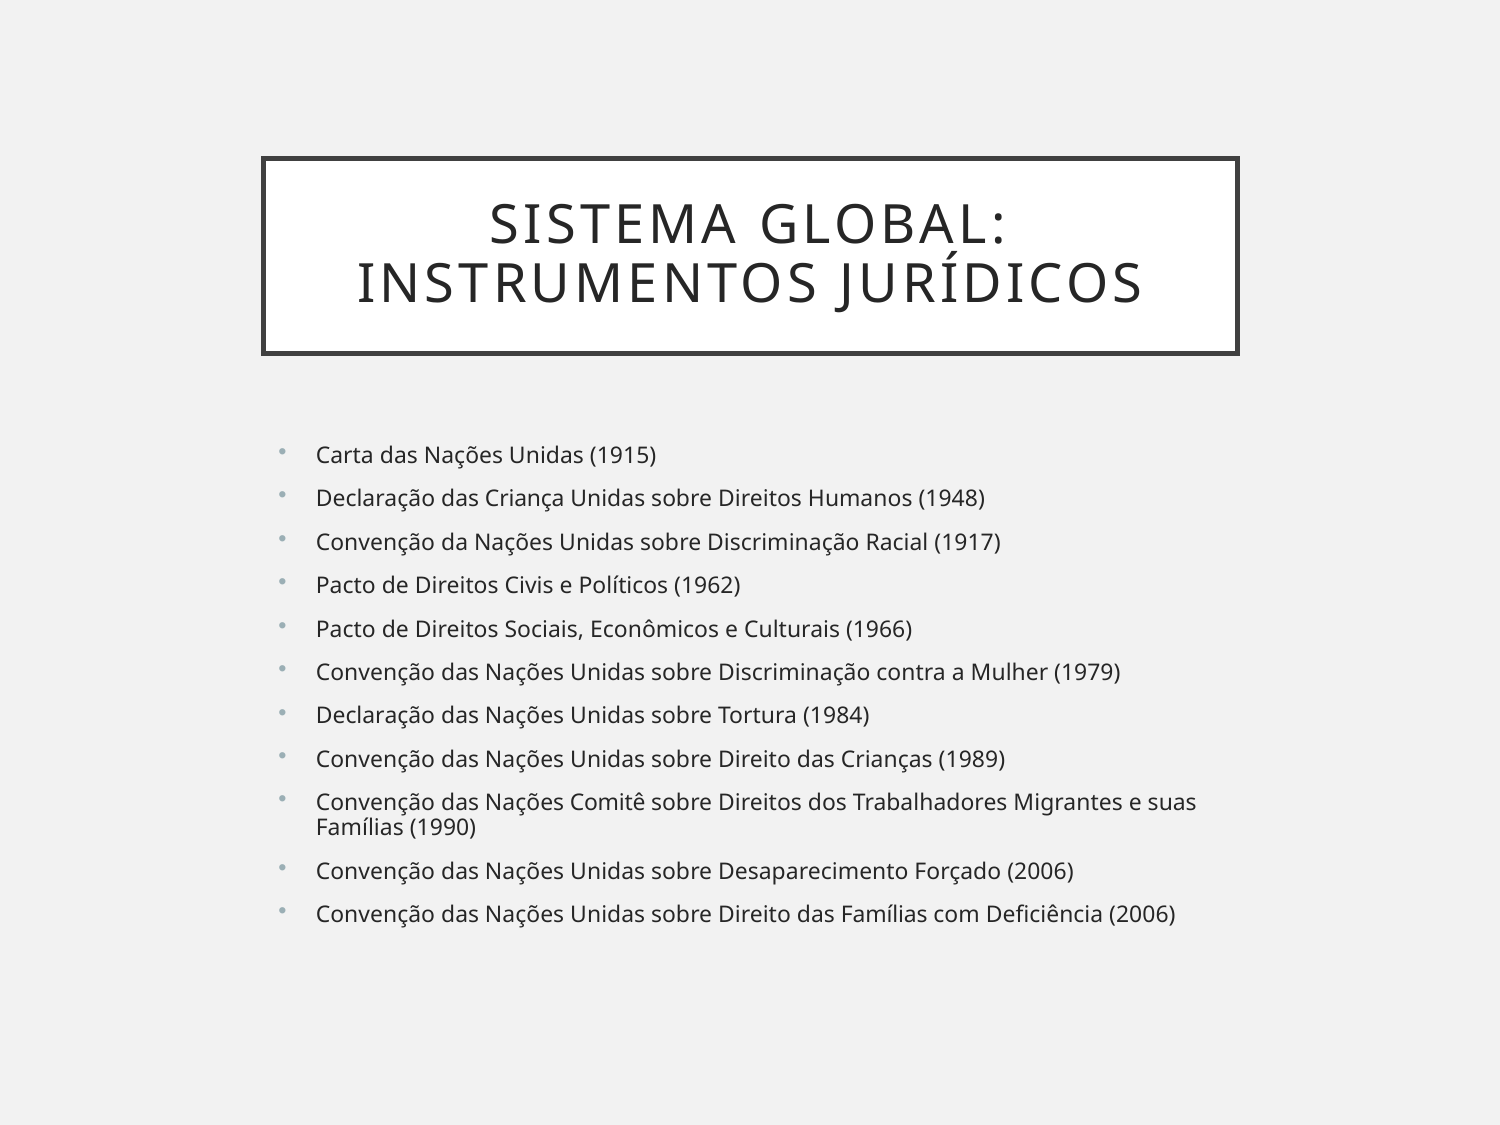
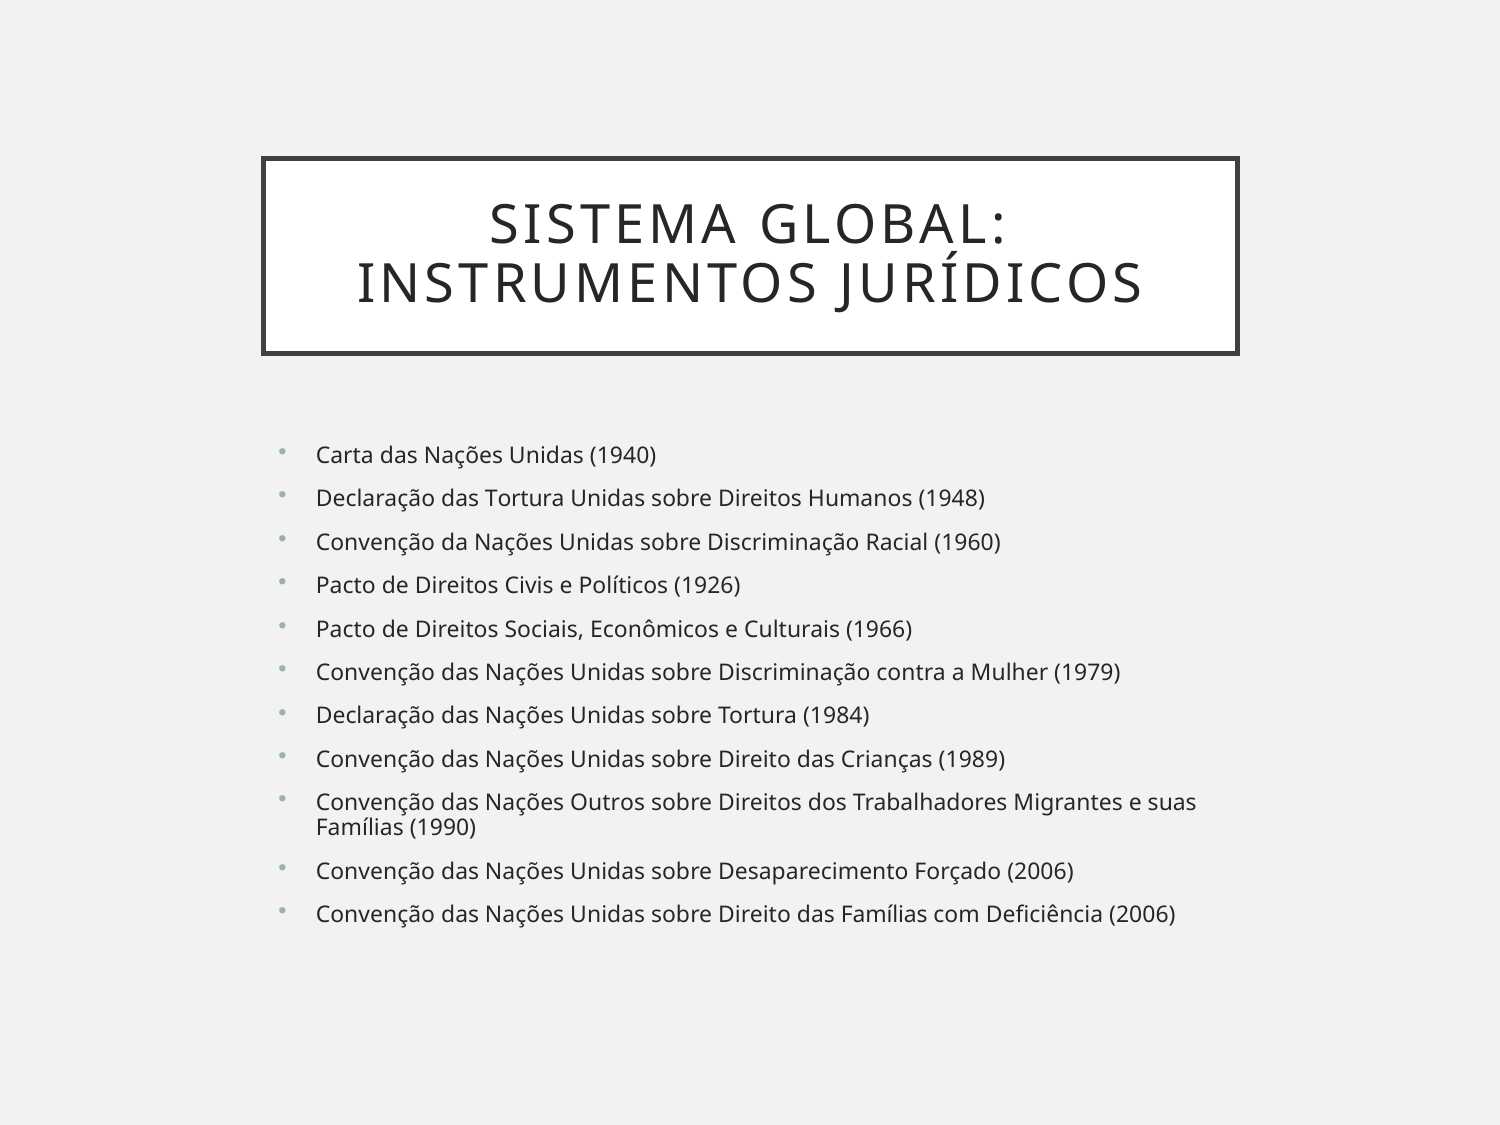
1915: 1915 -> 1940
das Criança: Criança -> Tortura
1917: 1917 -> 1960
1962: 1962 -> 1926
Comitê: Comitê -> Outros
